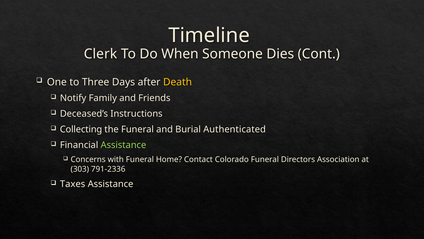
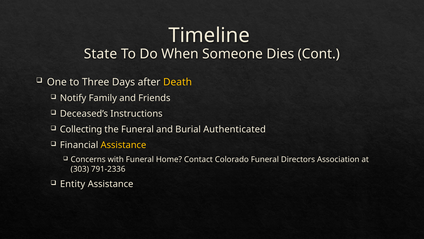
Clerk: Clerk -> State
Assistance at (123, 145) colour: light green -> yellow
Taxes: Taxes -> Entity
